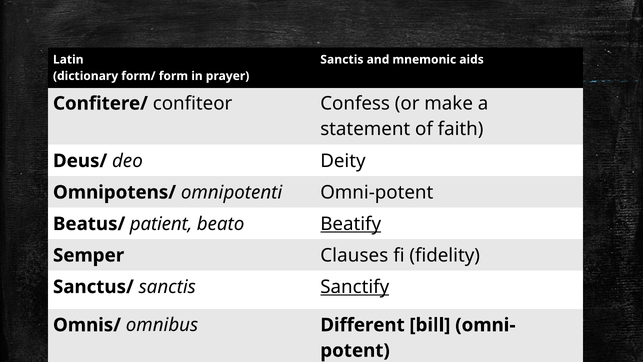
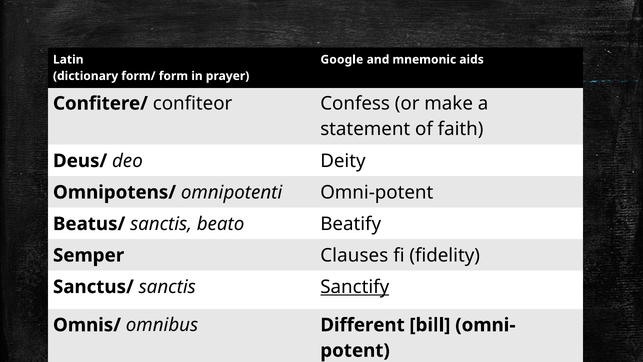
Sanctis at (342, 60): Sanctis -> Google
Beatus/ patient: patient -> sanctis
Beatify underline: present -> none
